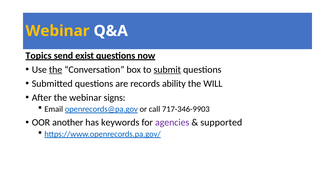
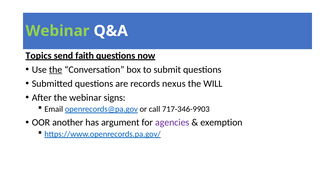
Webinar at (58, 31) colour: yellow -> light green
exist: exist -> faith
submit underline: present -> none
ability: ability -> nexus
keywords: keywords -> argument
supported: supported -> exemption
